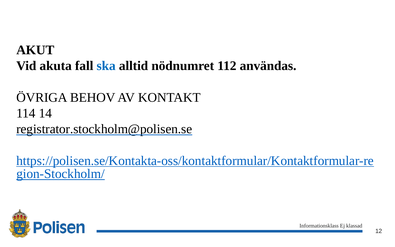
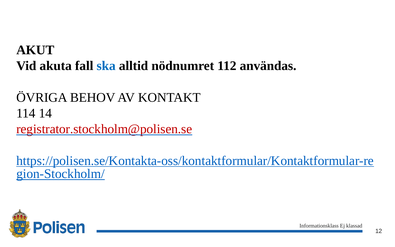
registrator.stockholm@polisen.se colour: black -> red
